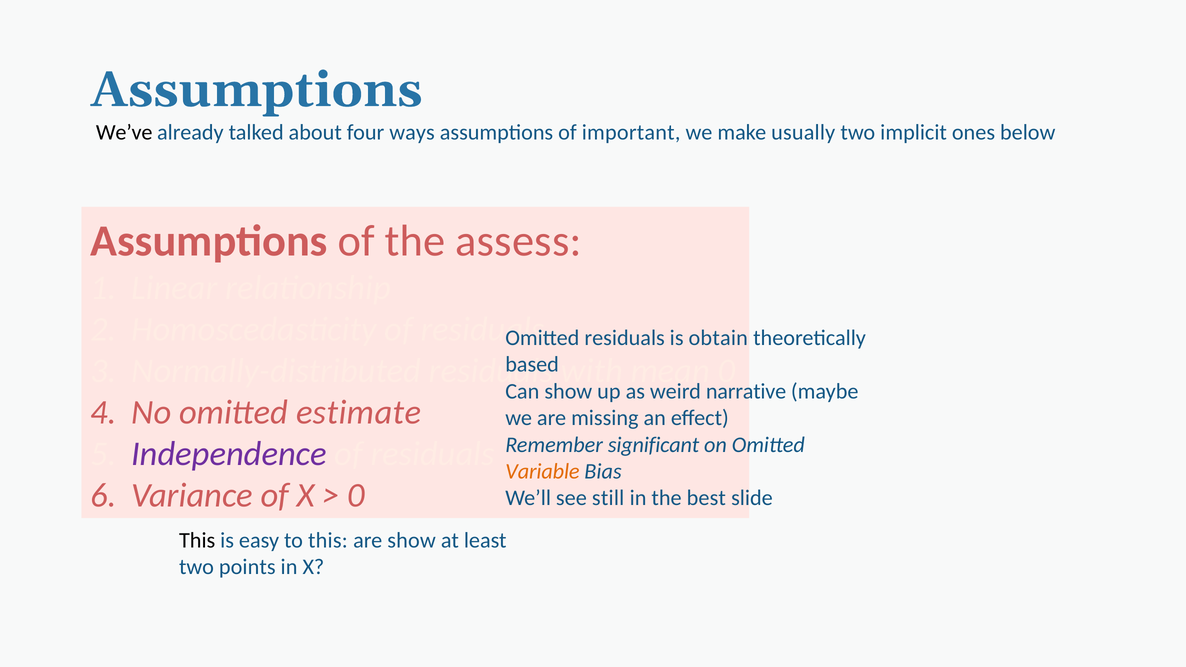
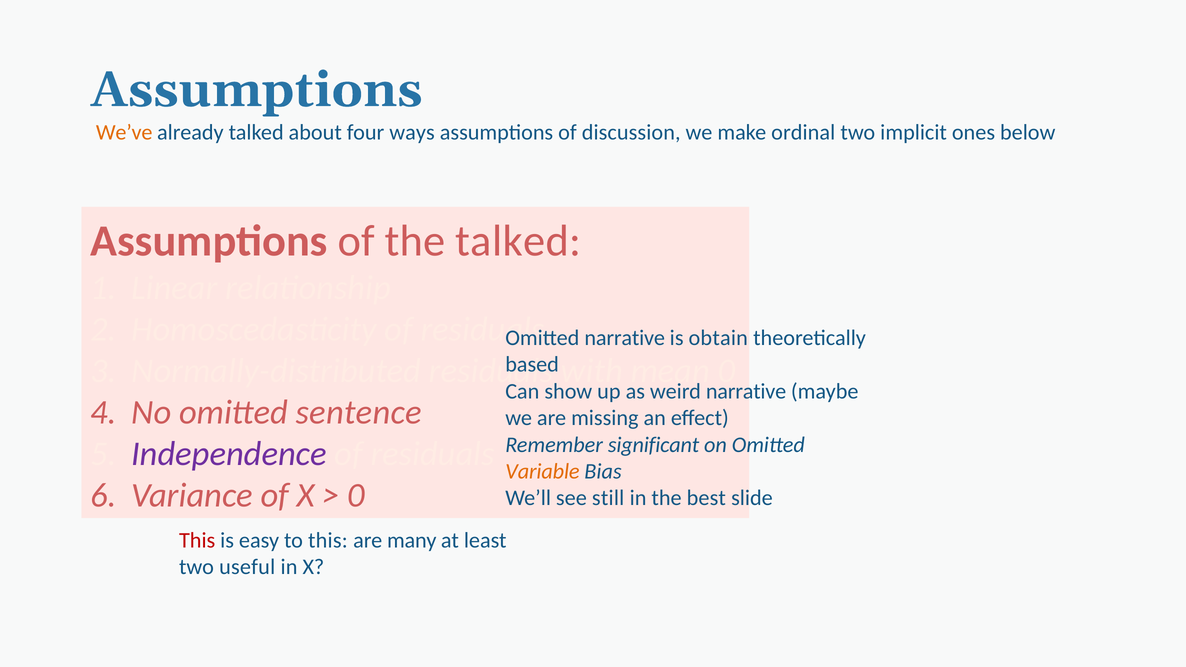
We’ve colour: black -> orange
important: important -> discussion
usually: usually -> ordinal
the assess: assess -> talked
residuals at (625, 338): residuals -> narrative
estimate: estimate -> sentence
This at (197, 540) colour: black -> red
are show: show -> many
points: points -> useful
